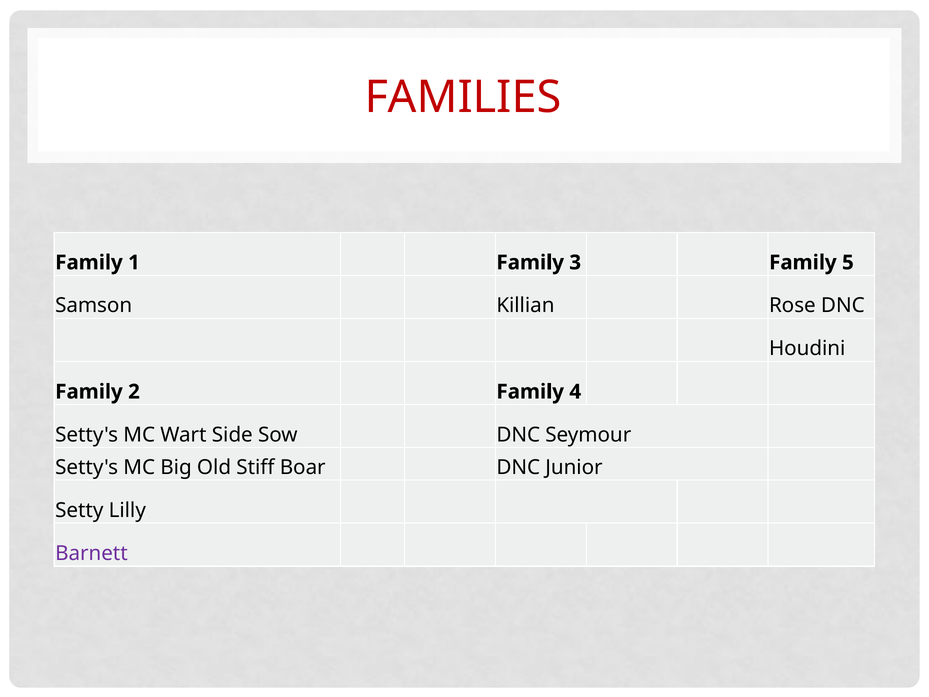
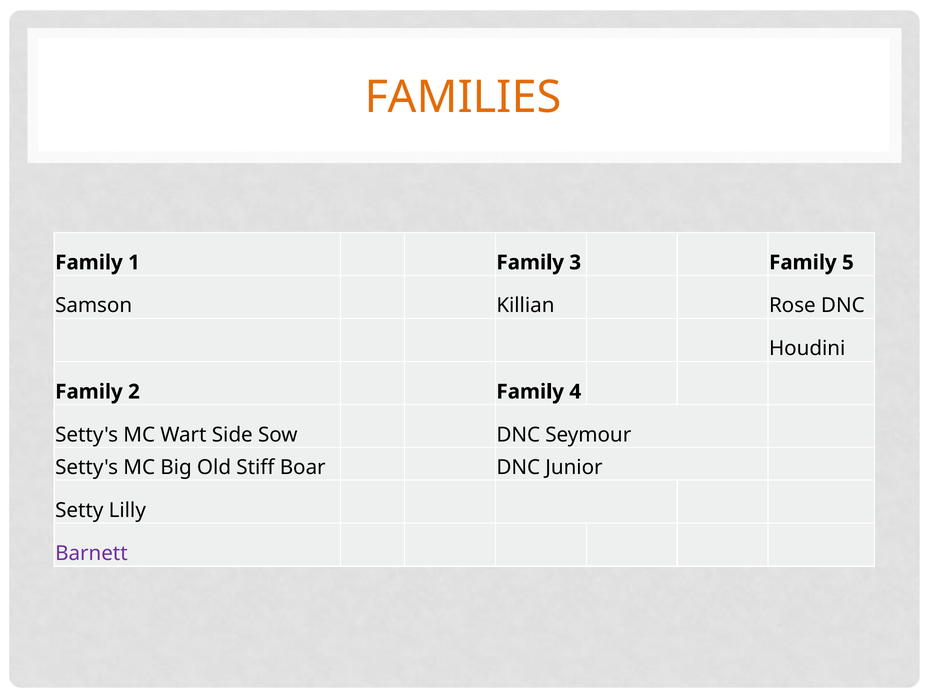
FAMILIES colour: red -> orange
